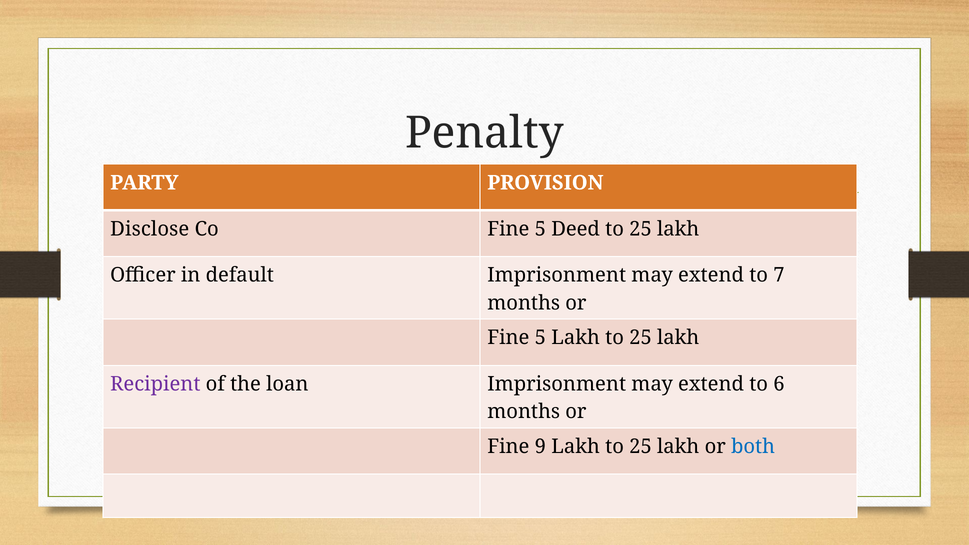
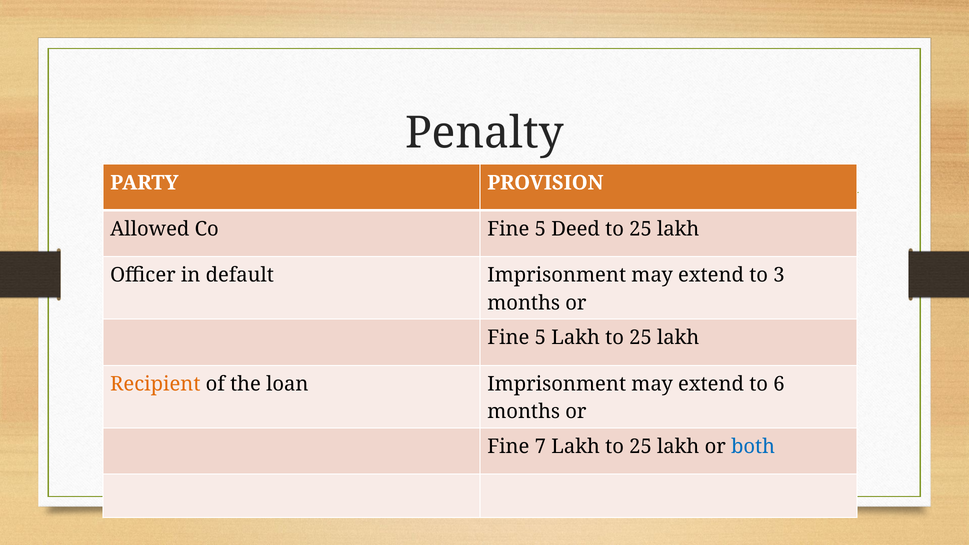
Disclose: Disclose -> Allowed
7: 7 -> 3
Recipient colour: purple -> orange
9: 9 -> 7
